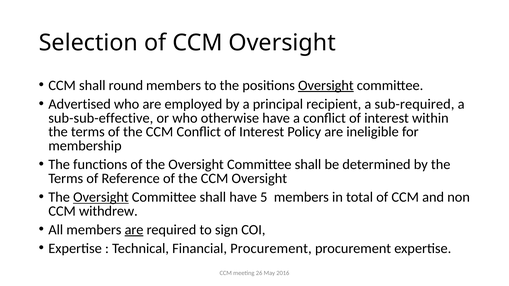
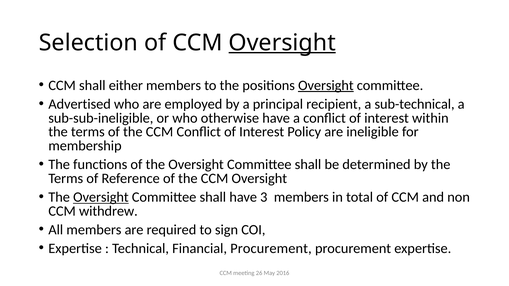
Oversight at (282, 43) underline: none -> present
round: round -> either
sub-required: sub-required -> sub-technical
sub-sub-effective: sub-sub-effective -> sub-sub-ineligible
5: 5 -> 3
are at (134, 230) underline: present -> none
